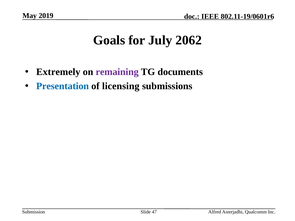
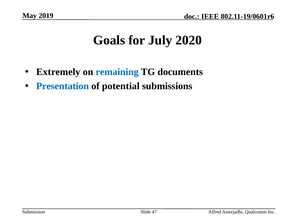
2062: 2062 -> 2020
remaining colour: purple -> blue
licensing: licensing -> potential
